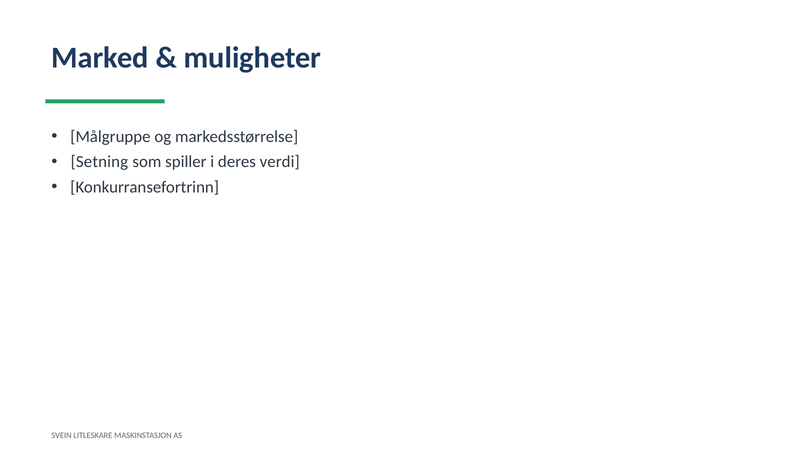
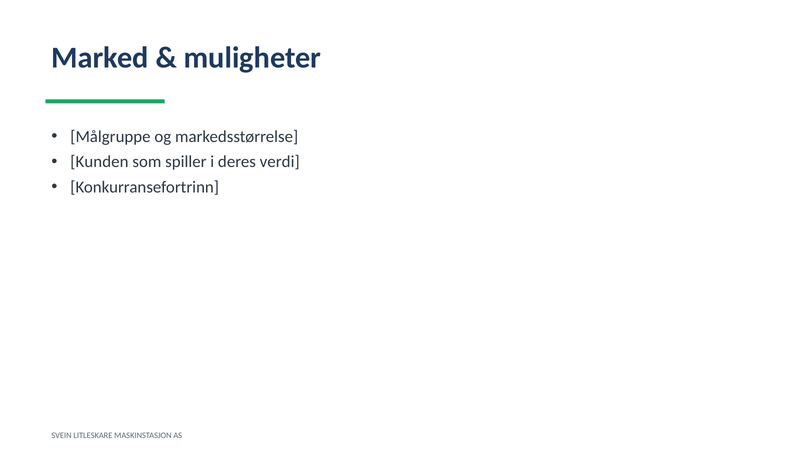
Setning: Setning -> Kunden
